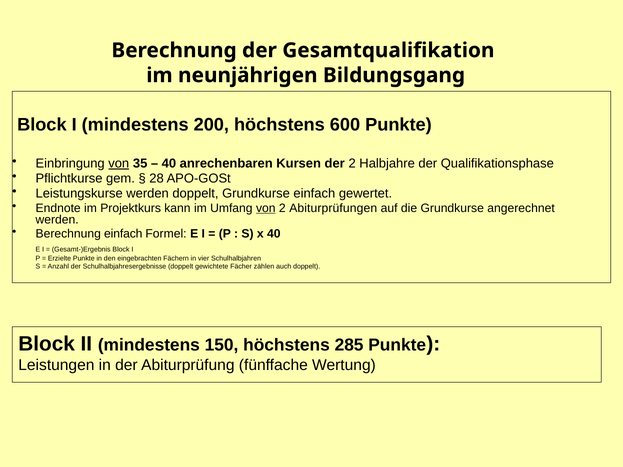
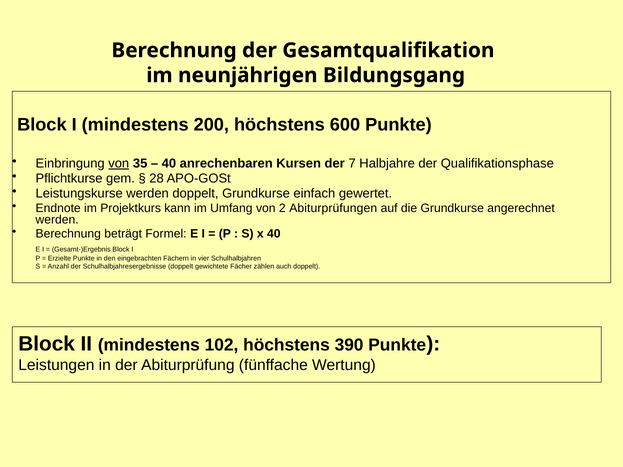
der 2: 2 -> 7
von at (266, 208) underline: present -> none
Berechnung einfach: einfach -> beträgt
150: 150 -> 102
285: 285 -> 390
